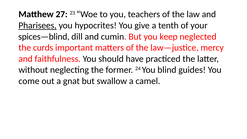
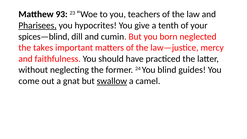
27: 27 -> 93
keep: keep -> born
curds: curds -> takes
swallow underline: none -> present
